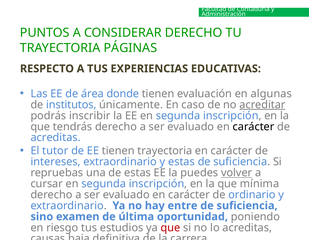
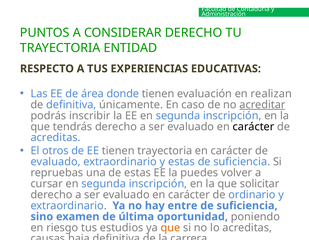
PÁGINAS: PÁGINAS -> ENTIDAD
algunas: algunas -> realizan
de institutos: institutos -> definitiva
tutor: tutor -> otros
intereses at (56, 161): intereses -> evaluado
volver underline: present -> none
mínima: mínima -> solicitar
que at (170, 227) colour: red -> orange
